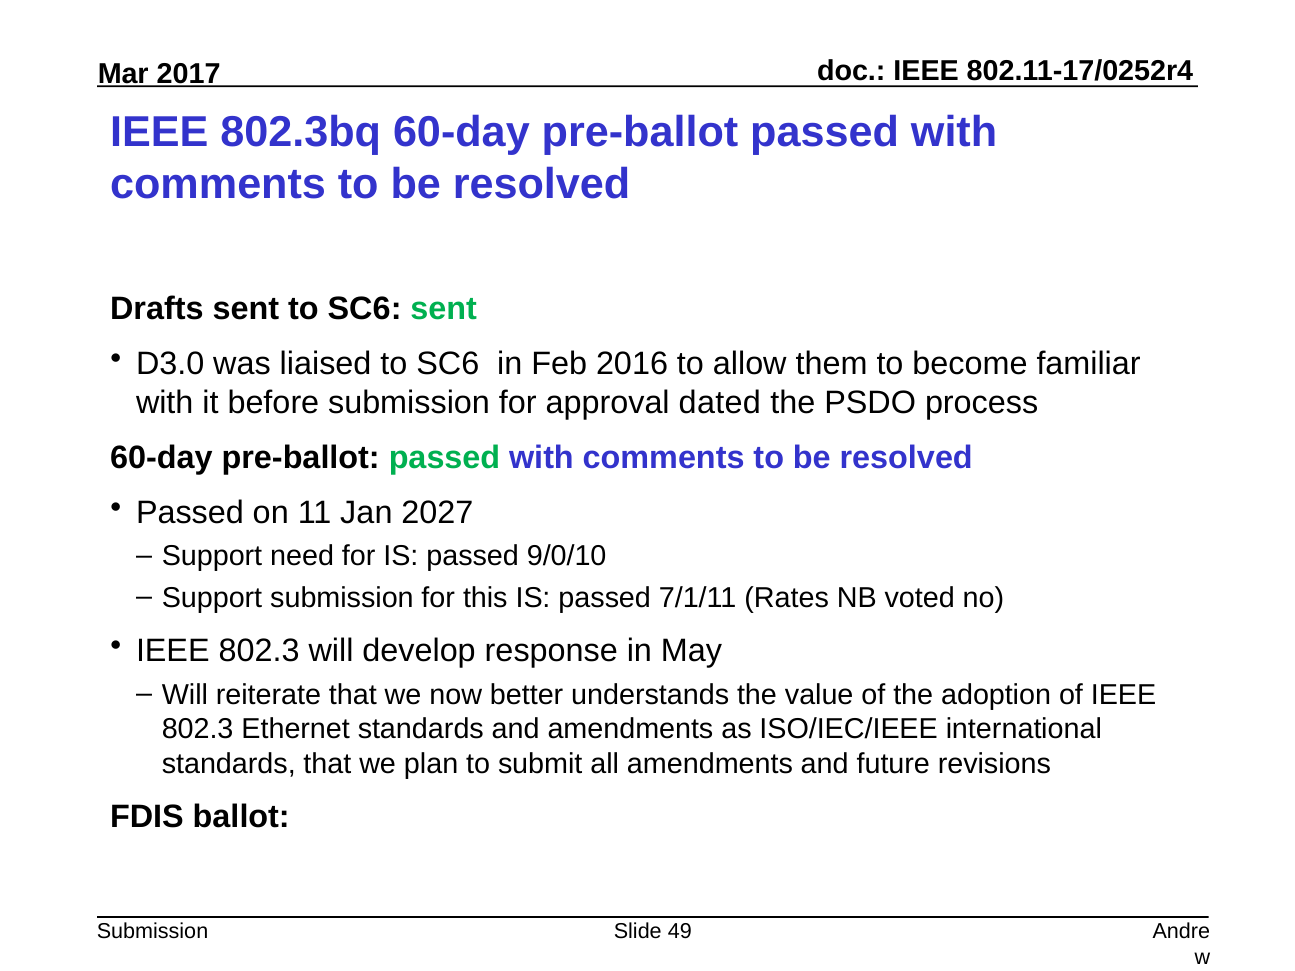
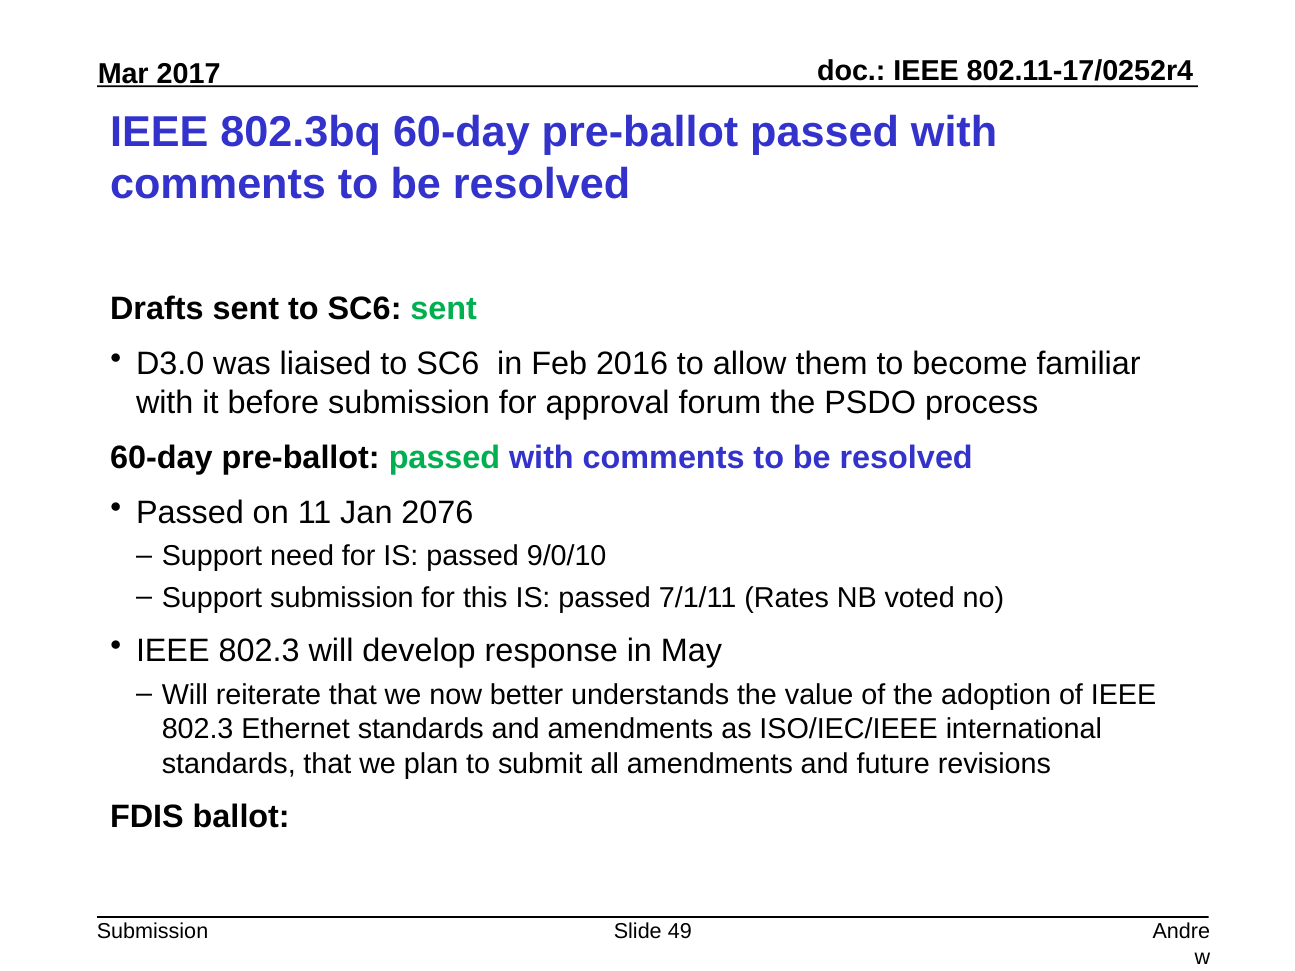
dated: dated -> forum
2027: 2027 -> 2076
